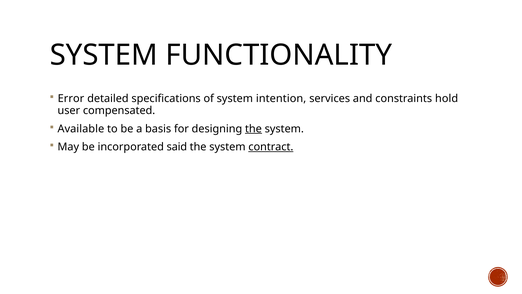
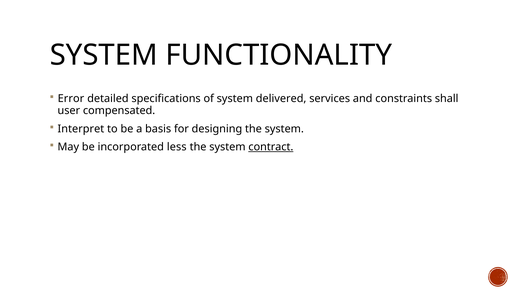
intention: intention -> delivered
hold: hold -> shall
Available: Available -> Interpret
the at (253, 129) underline: present -> none
said: said -> less
